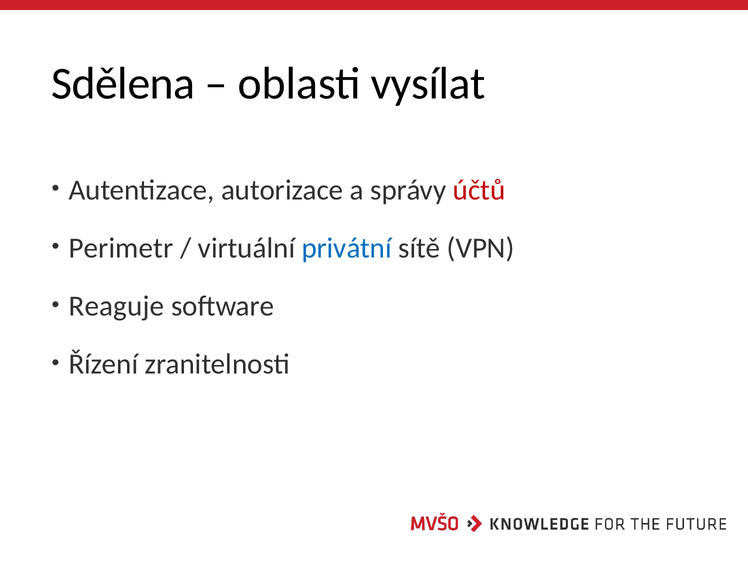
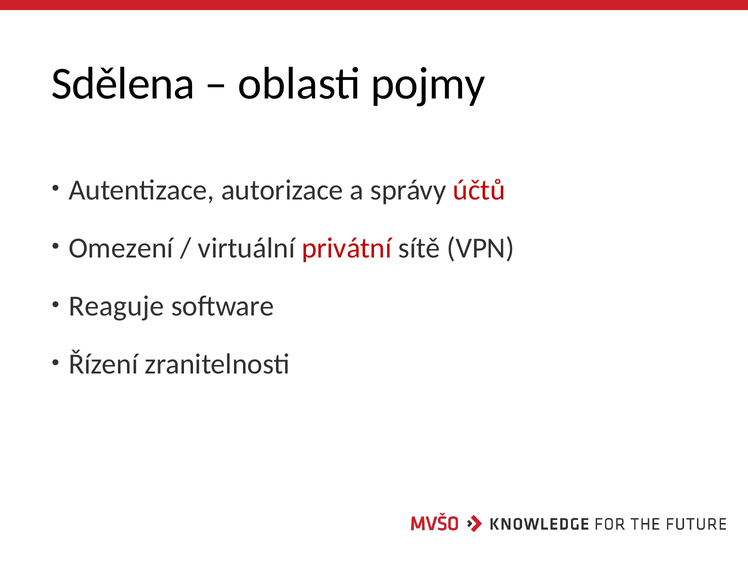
vysílat: vysílat -> pojmy
Perimetr: Perimetr -> Omezení
privátní colour: blue -> red
